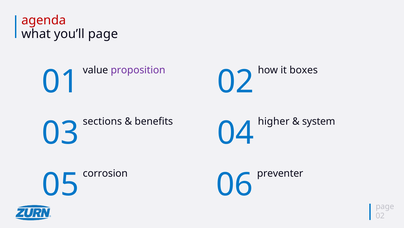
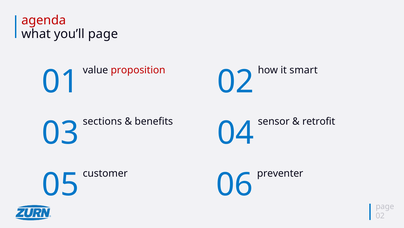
proposition colour: purple -> red
boxes: boxes -> smart
higher: higher -> sensor
system: system -> retrofit
corrosion: corrosion -> customer
